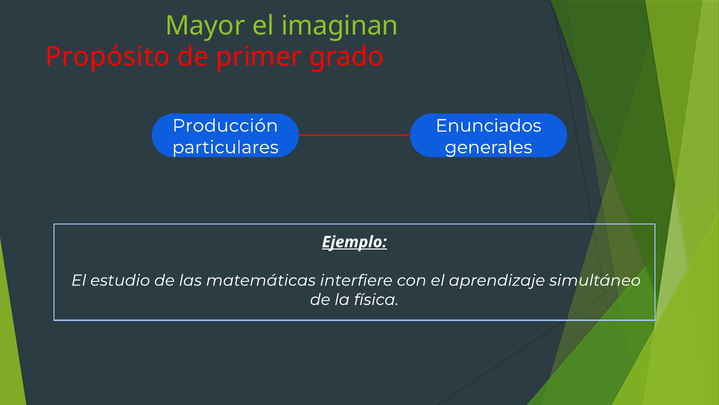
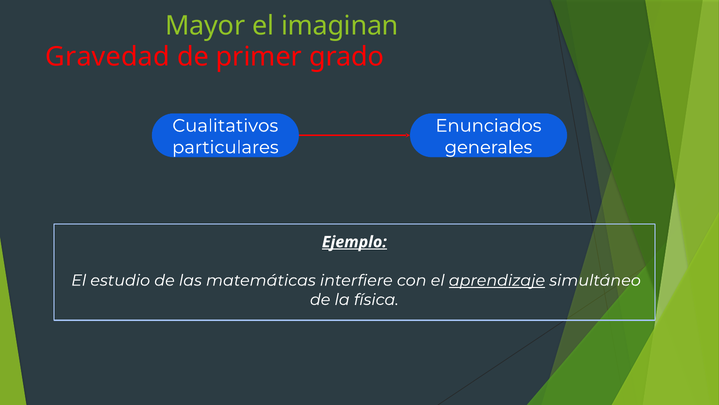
Propósito: Propósito -> Gravedad
Producción: Producción -> Cualitativos
aprendizaje underline: none -> present
